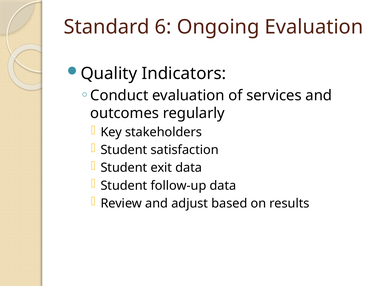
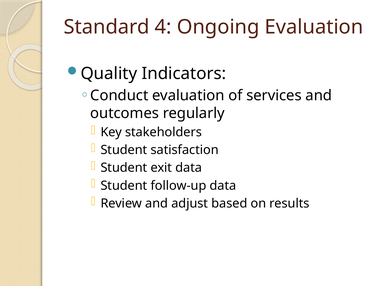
6: 6 -> 4
